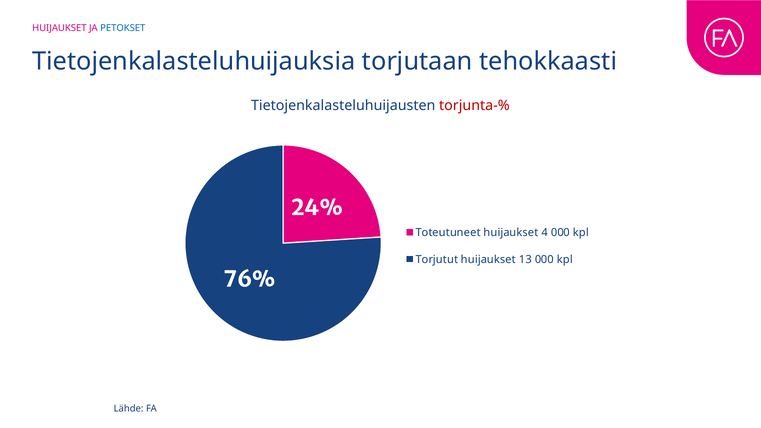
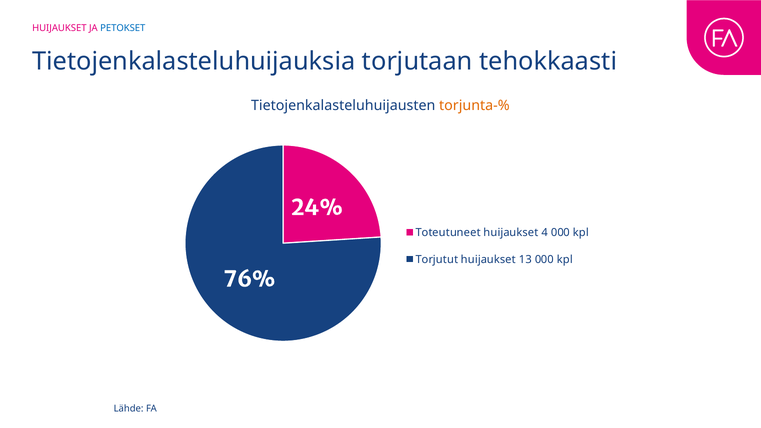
torjunta-% colour: red -> orange
